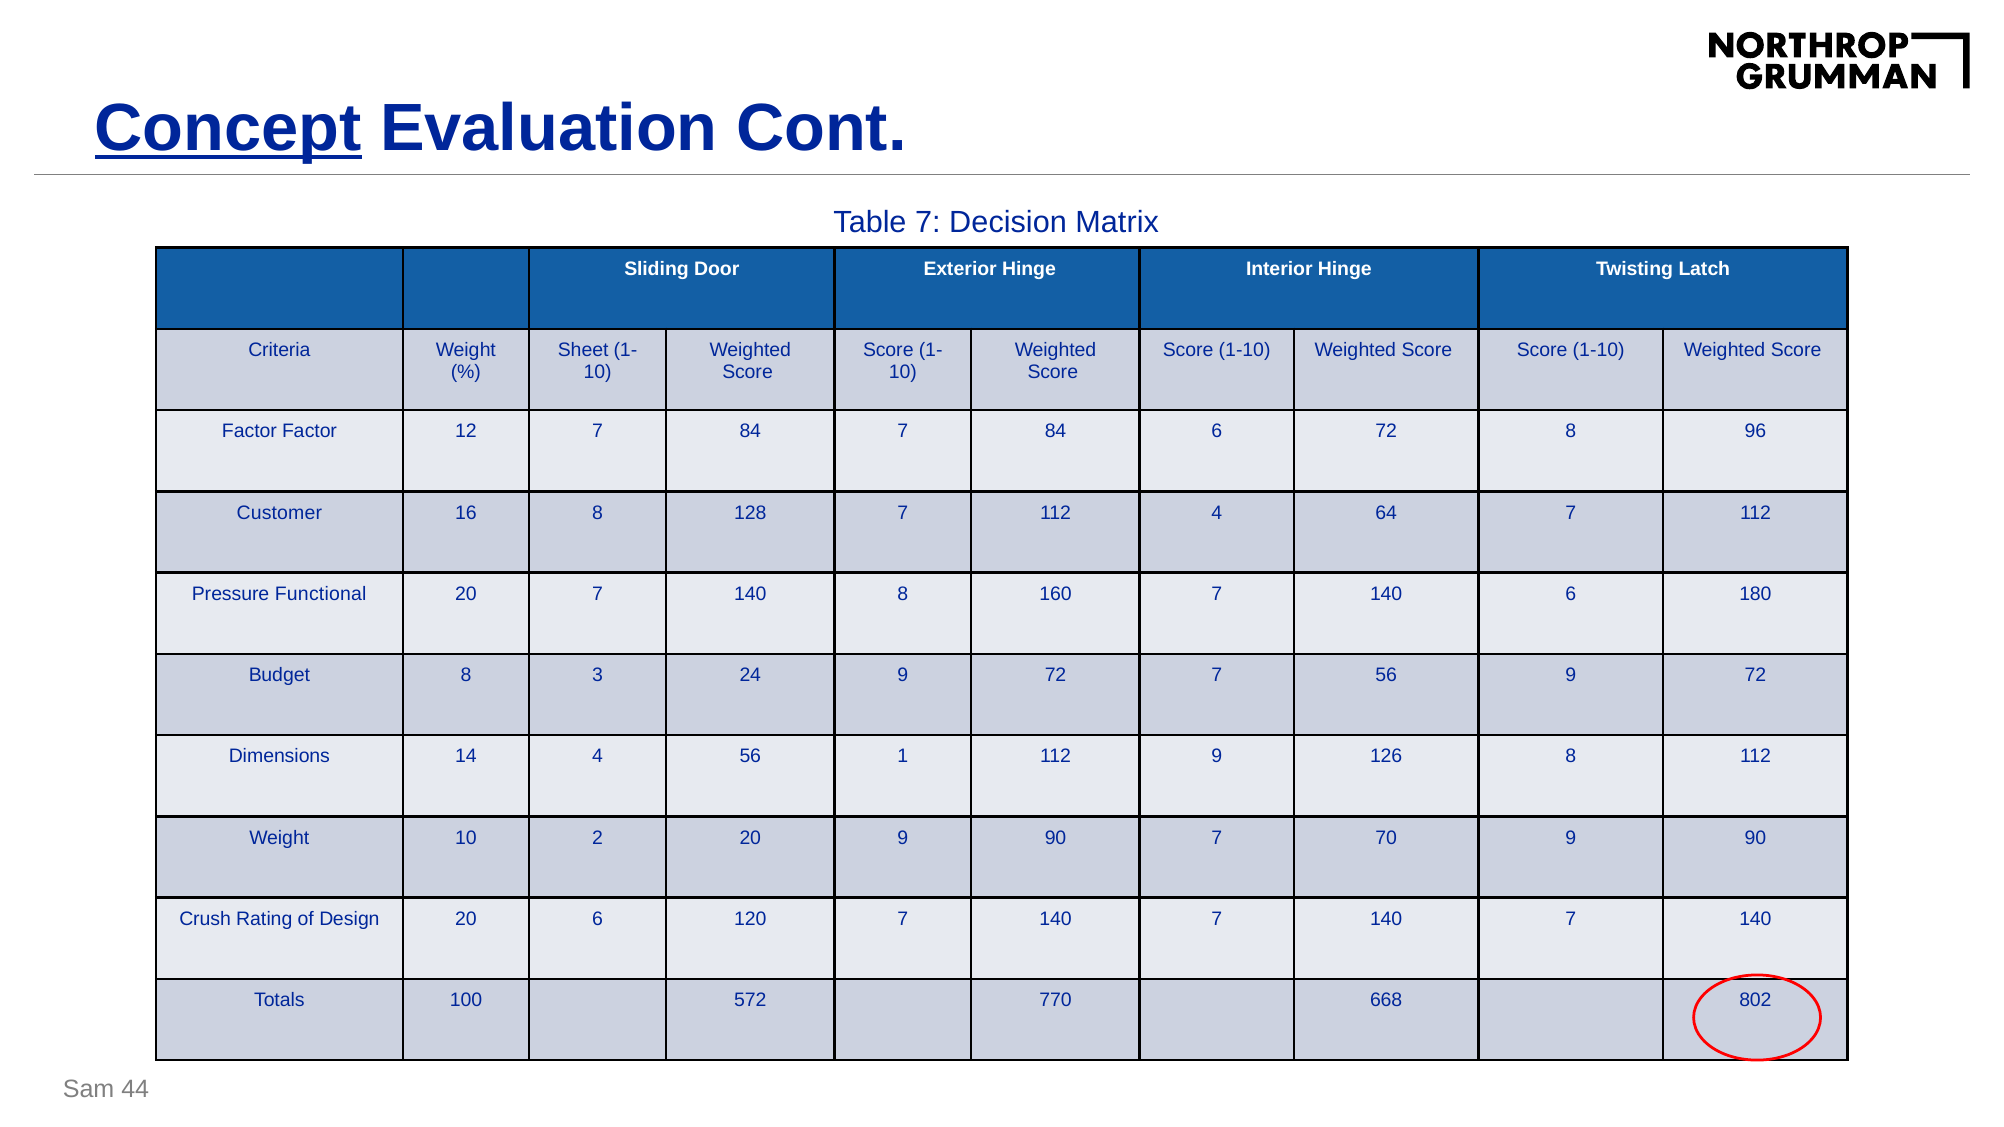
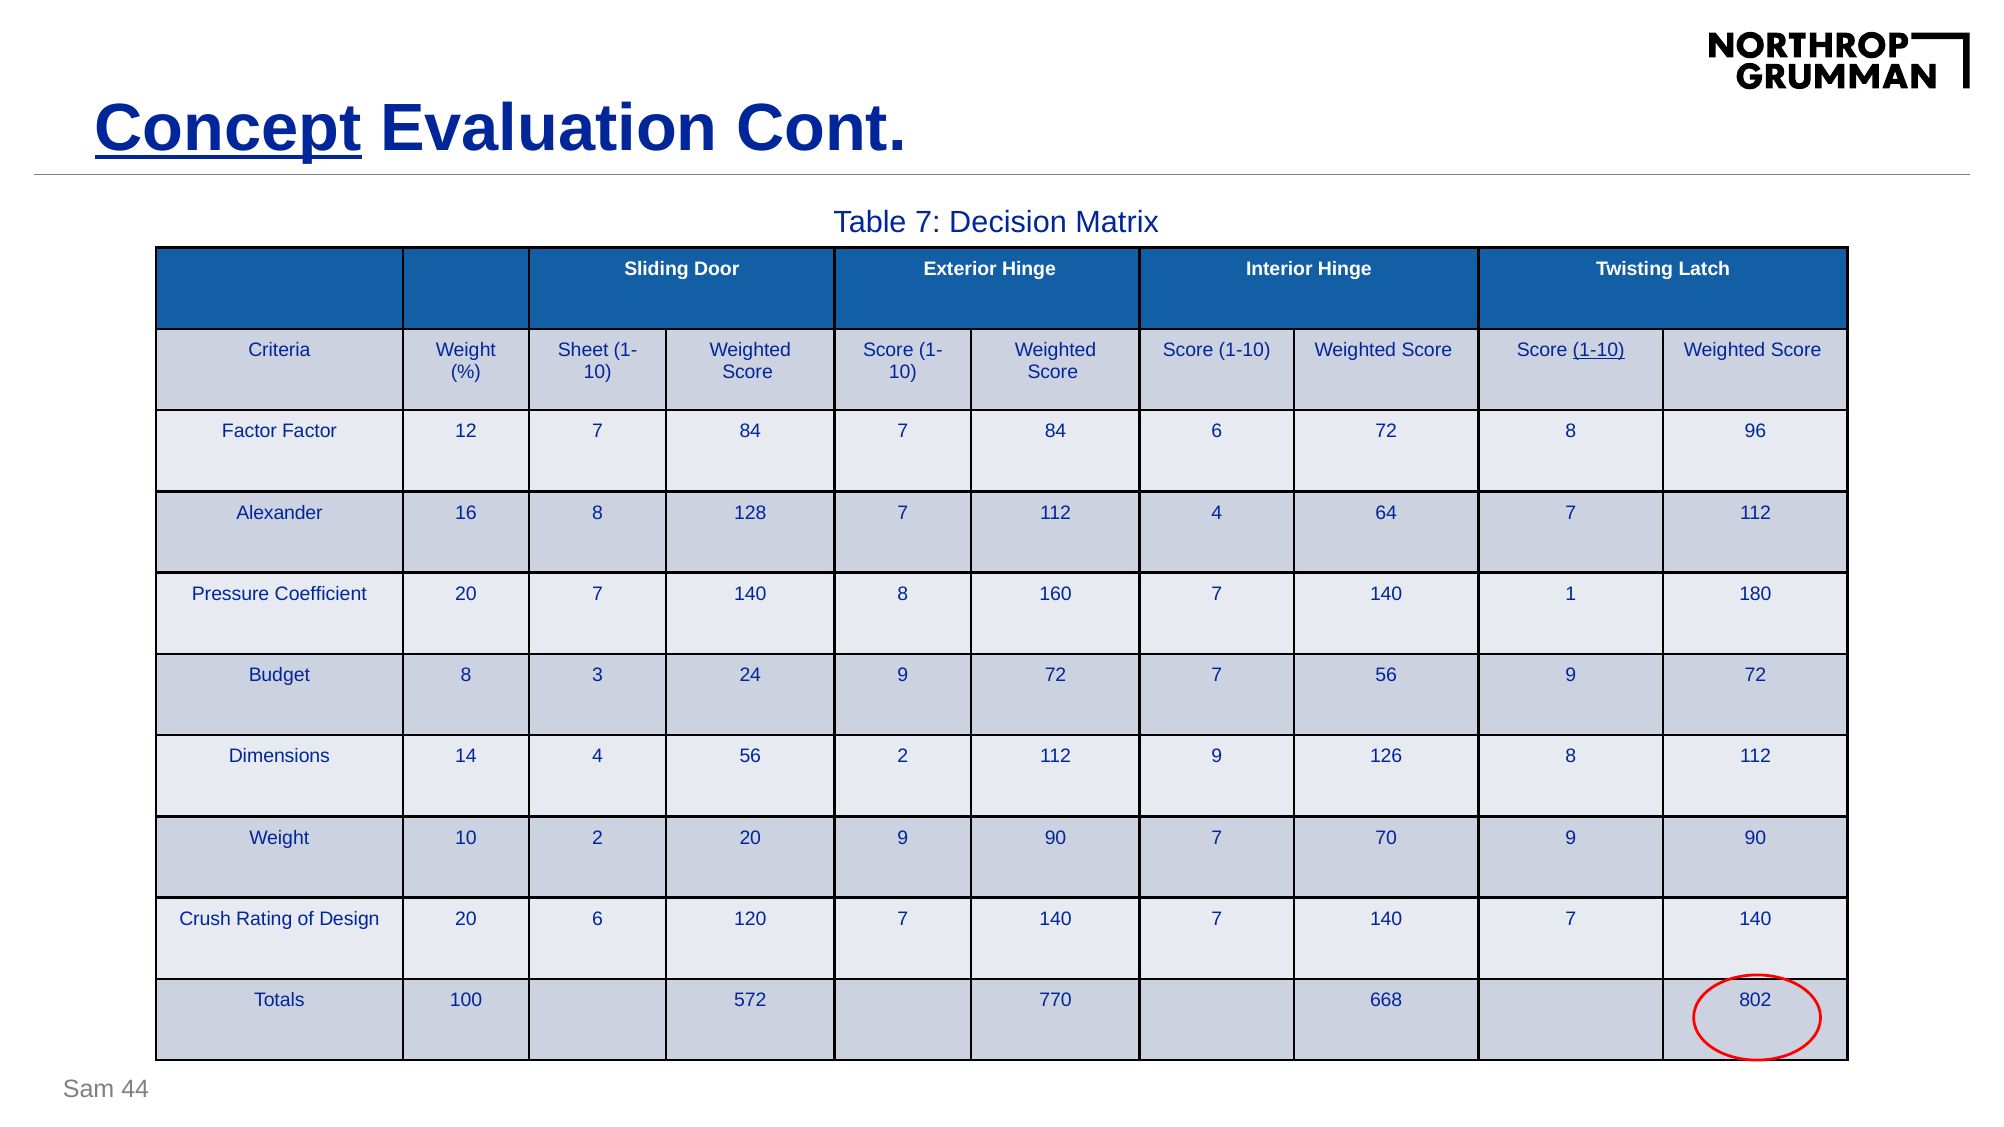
1-10 at (1599, 350) underline: none -> present
Customer: Customer -> Alexander
Functional: Functional -> Coefficient
140 6: 6 -> 1
56 1: 1 -> 2
